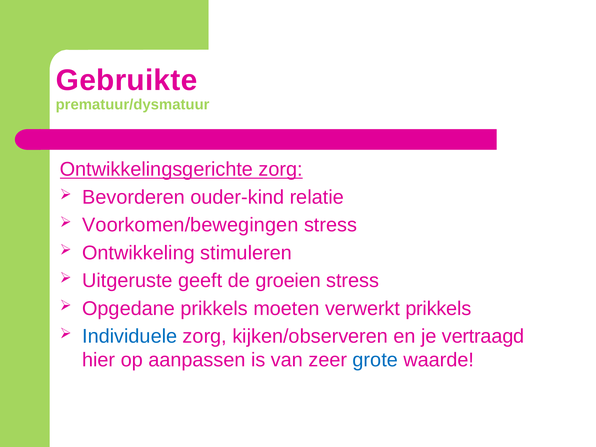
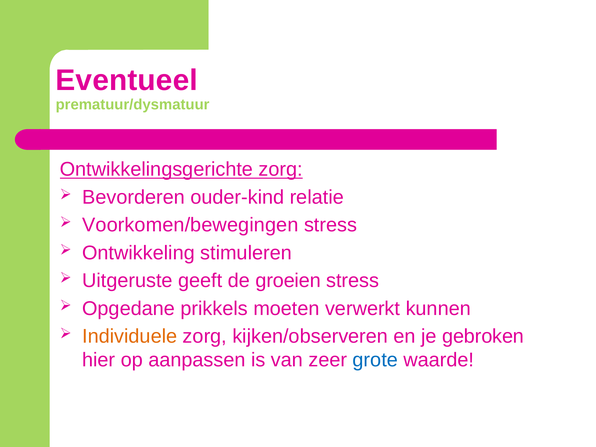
Gebruikte: Gebruikte -> Eventueel
verwerkt prikkels: prikkels -> kunnen
Individuele colour: blue -> orange
vertraagd: vertraagd -> gebroken
